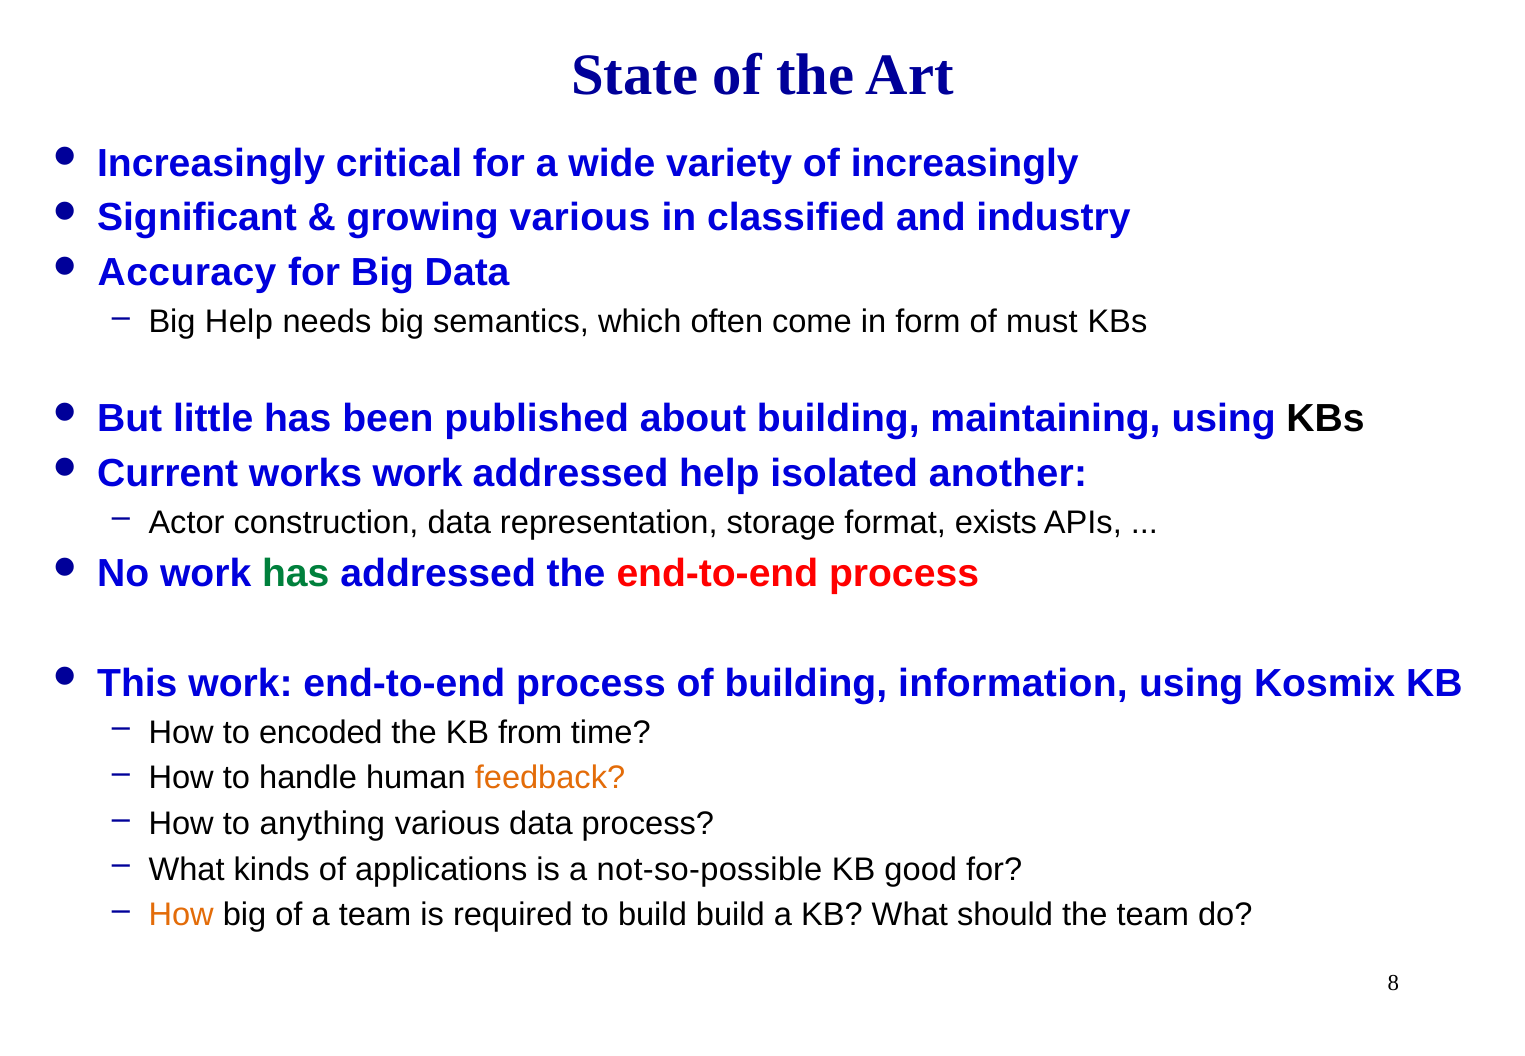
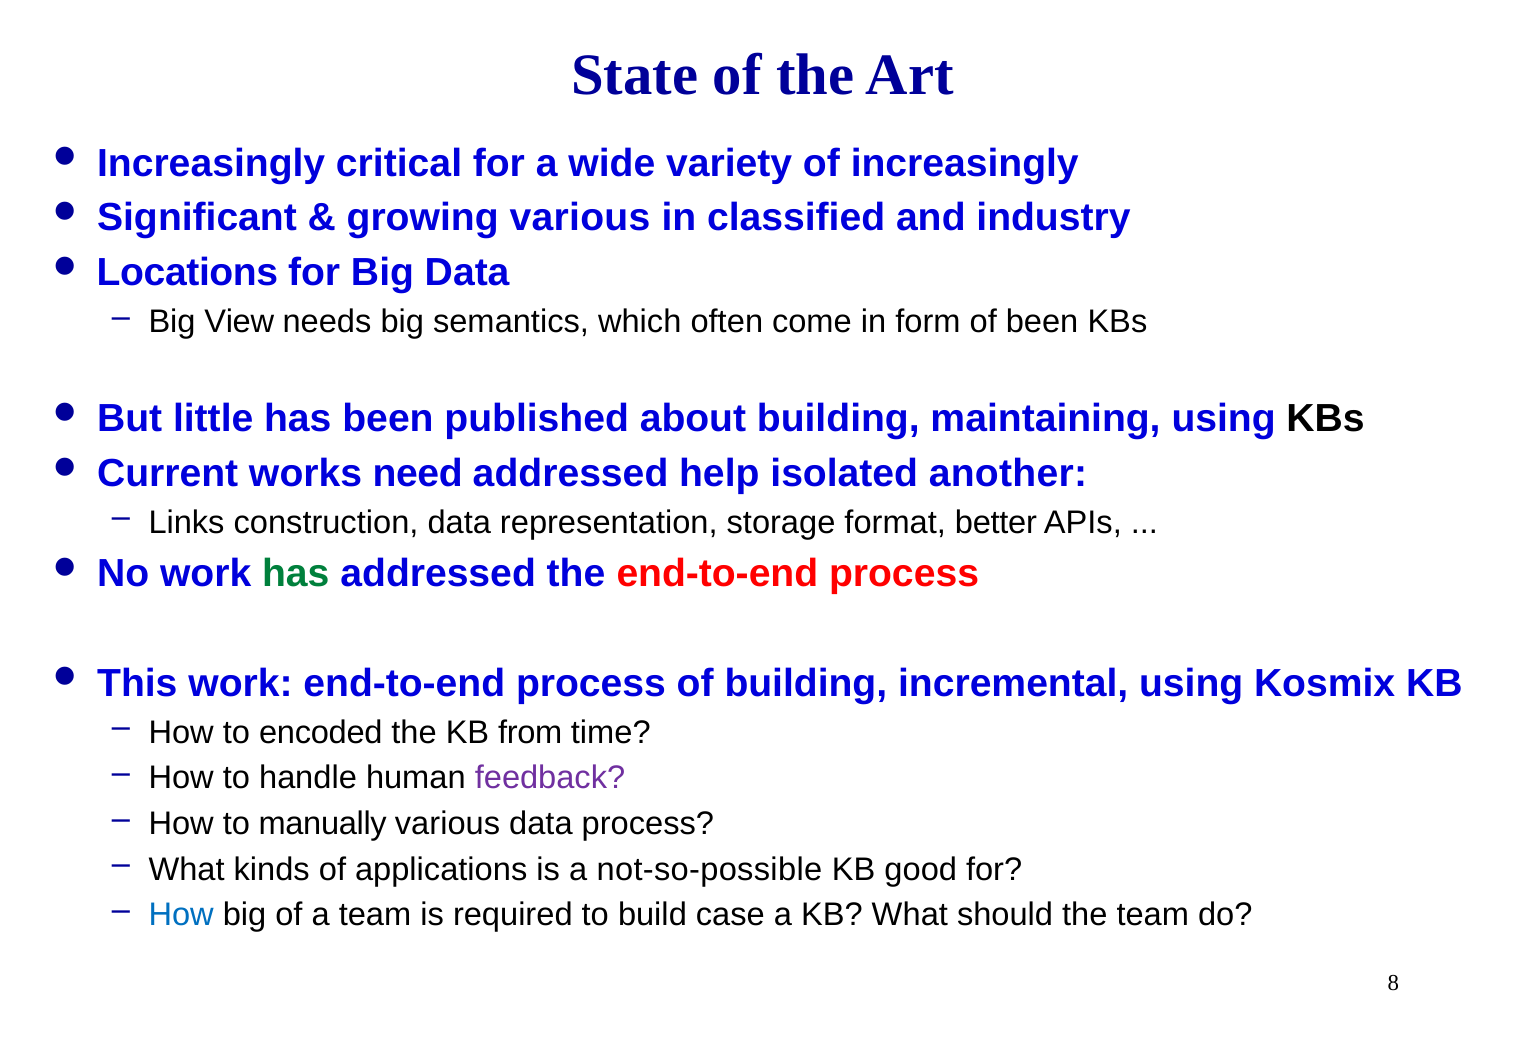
Accuracy: Accuracy -> Locations
Big Help: Help -> View
of must: must -> been
works work: work -> need
Actor: Actor -> Links
exists: exists -> better
information: information -> incremental
feedback colour: orange -> purple
anything: anything -> manually
How at (181, 915) colour: orange -> blue
build build: build -> case
